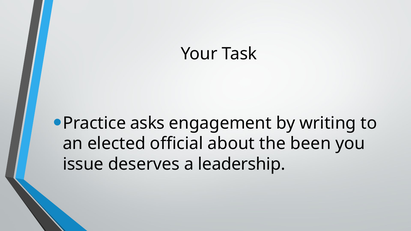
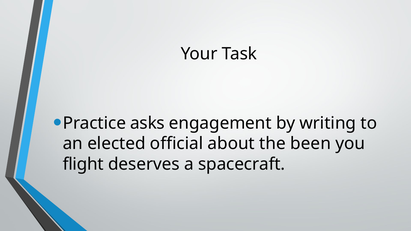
issue: issue -> flight
leadership: leadership -> spacecraft
